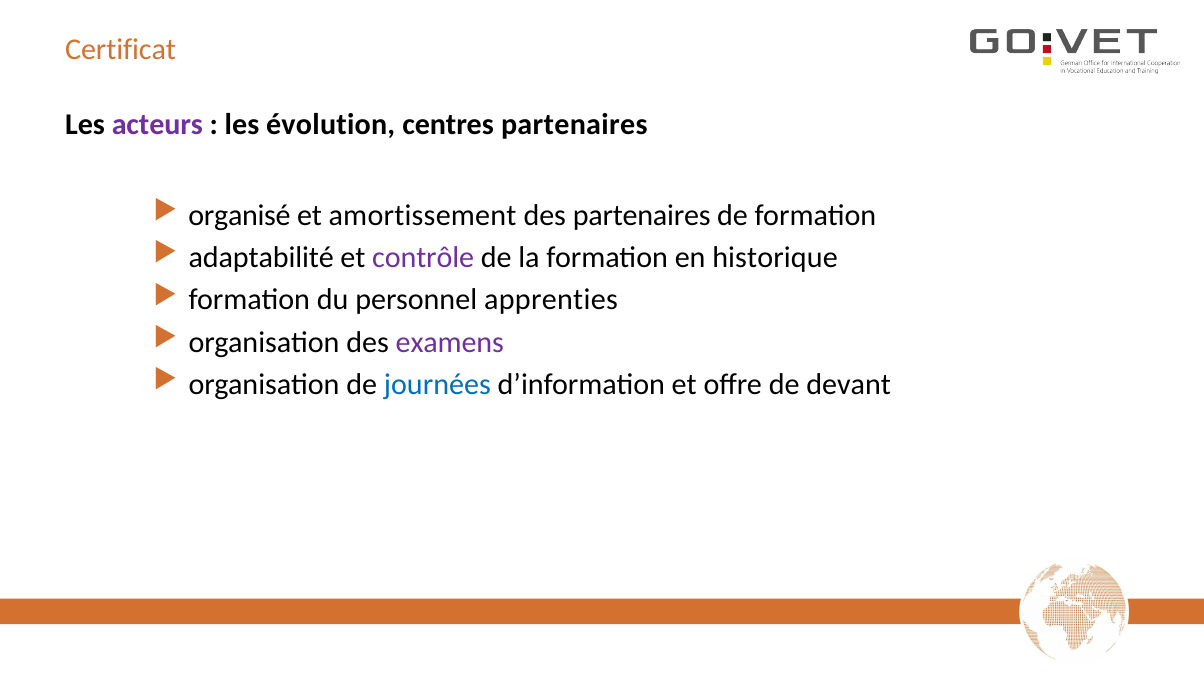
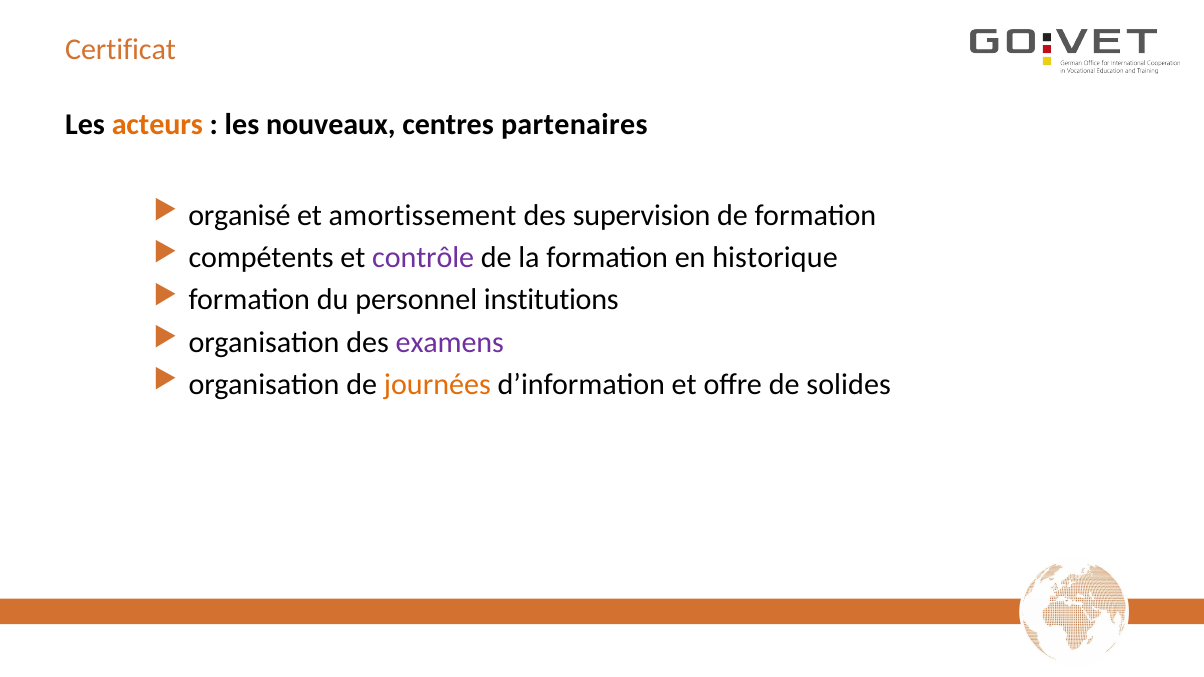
acteurs colour: purple -> orange
évolution: évolution -> nouveaux
des partenaires: partenaires -> supervision
adaptabilité: adaptabilité -> compétents
apprenties: apprenties -> institutions
journées colour: blue -> orange
devant: devant -> solides
